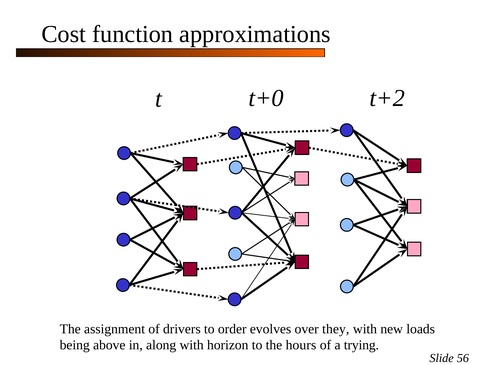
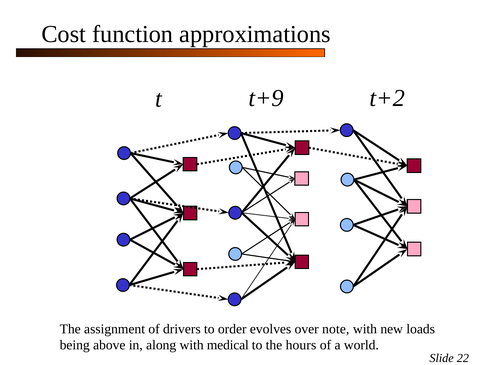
t+0: t+0 -> t+9
they: they -> note
horizon: horizon -> medical
trying: trying -> world
56: 56 -> 22
